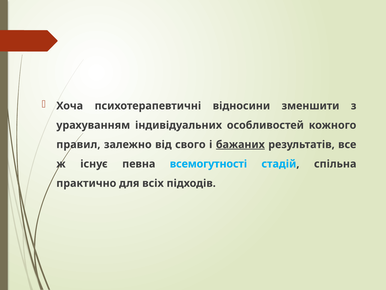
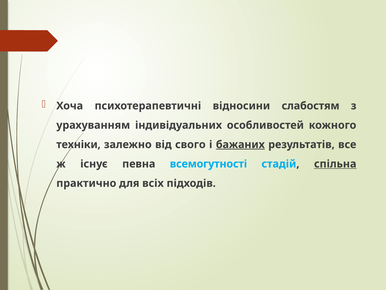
зменшити: зменшити -> слабостям
правил: правил -> техніки
спільна underline: none -> present
